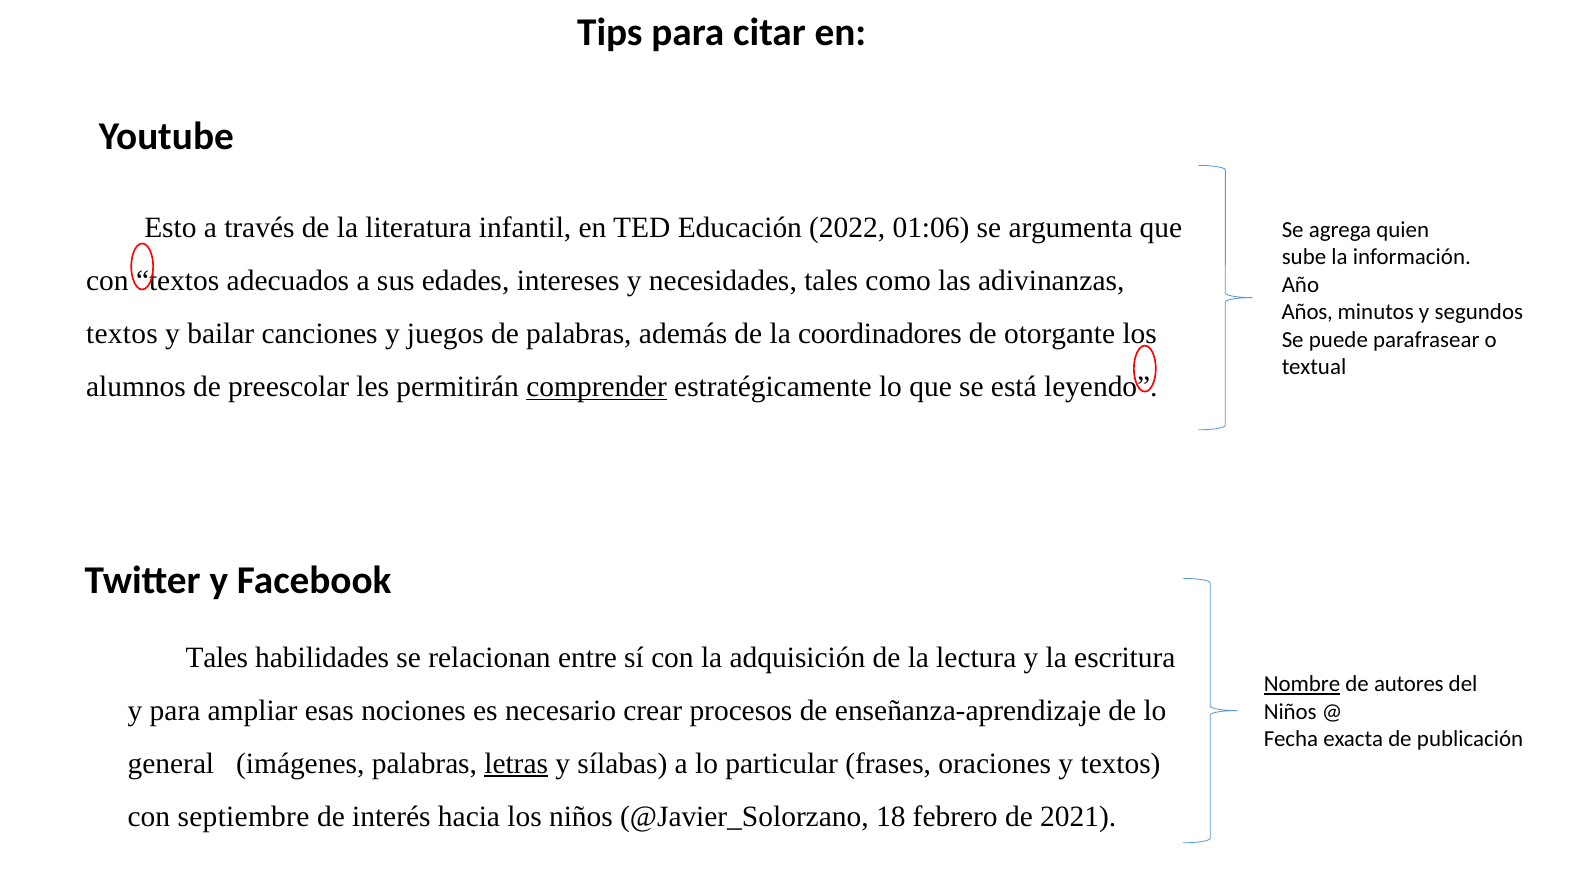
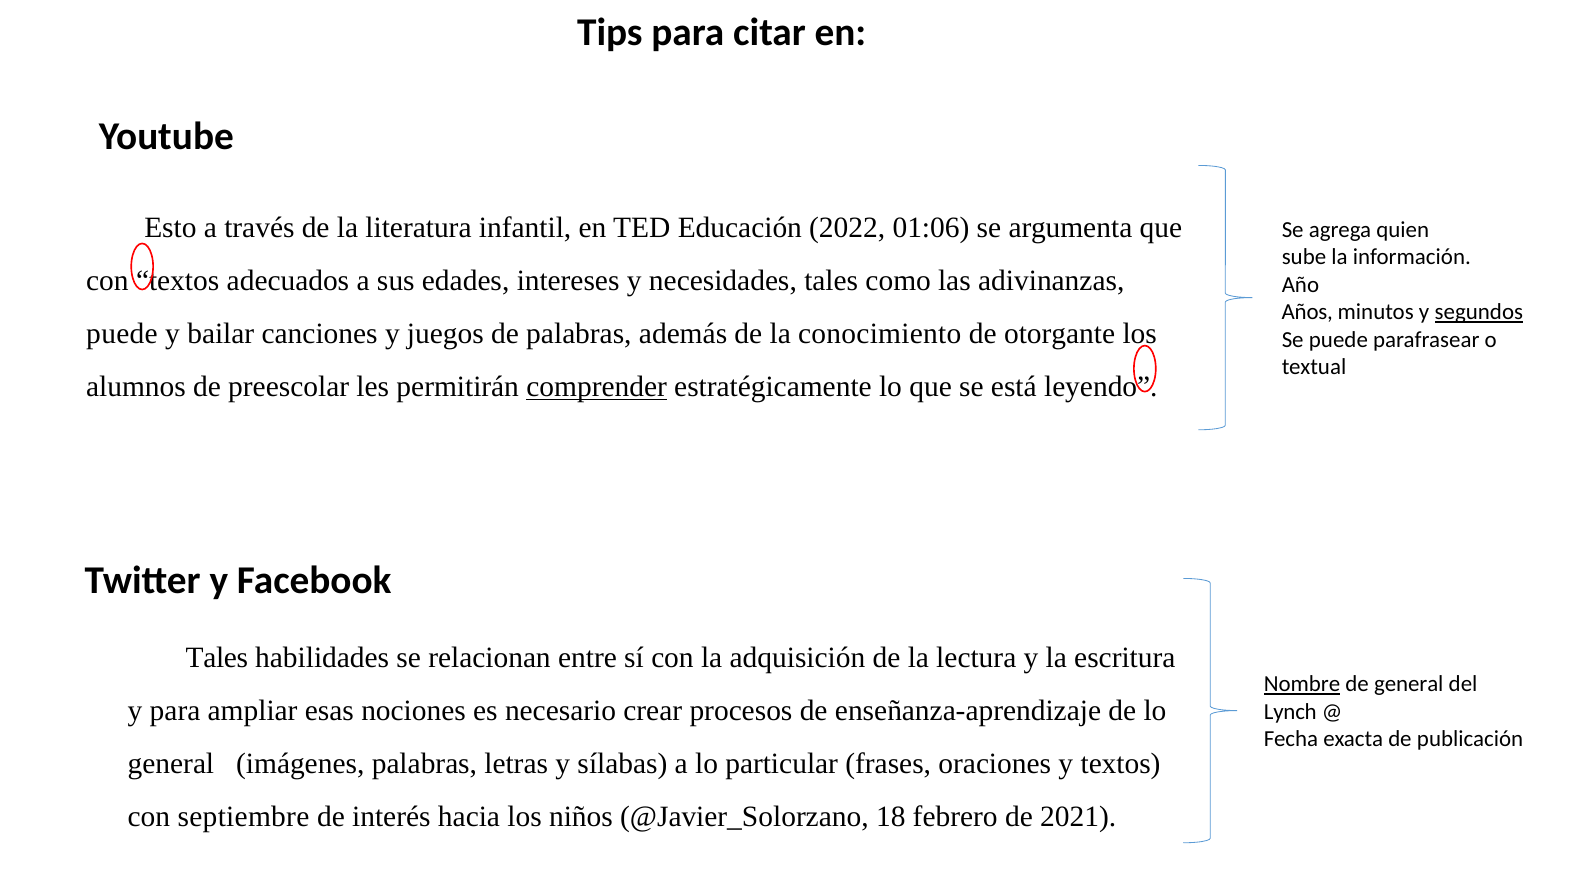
segundos underline: none -> present
textos at (122, 334): textos -> puede
coordinadores: coordinadores -> conocimiento
de autores: autores -> general
Niños at (1290, 711): Niños -> Lynch
letras underline: present -> none
